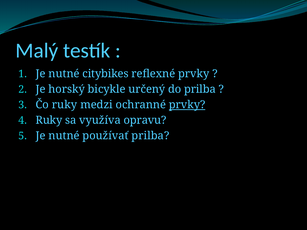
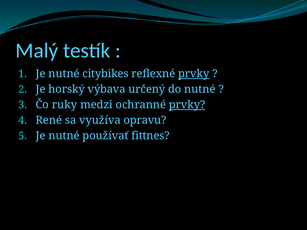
prvky at (194, 74) underline: none -> present
bicykle: bicykle -> výbava
do prilba: prilba -> nutné
Ruky at (49, 120): Ruky -> René
používať prilba: prilba -> fittnes
